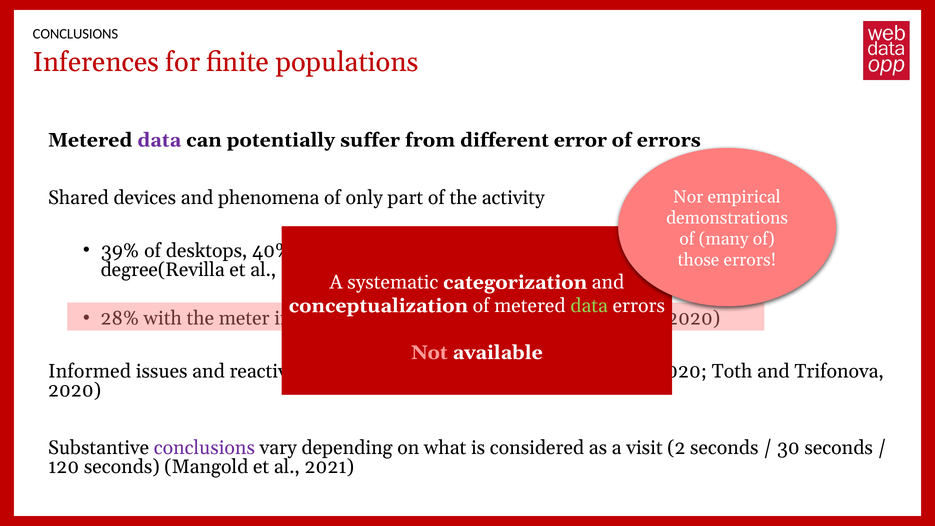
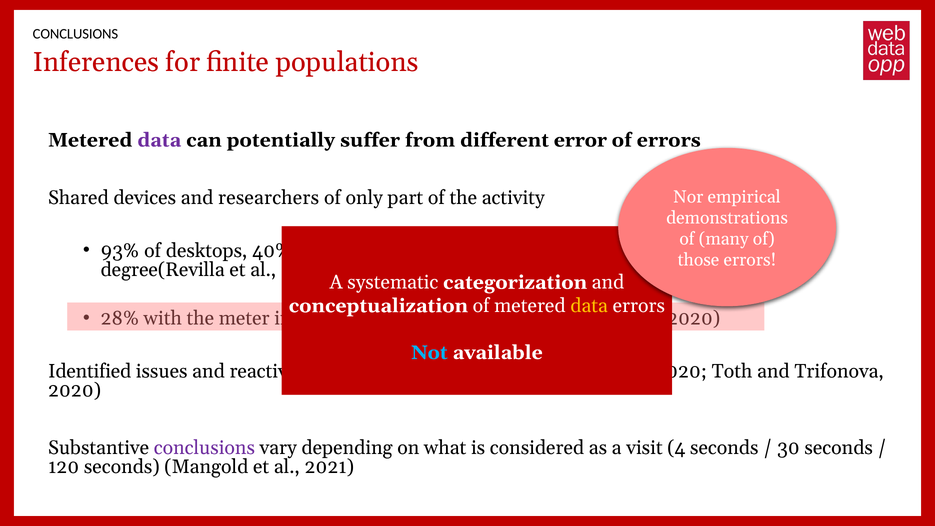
phenomena: phenomena -> researchers
39%: 39% -> 93%
data at (589, 306) colour: light green -> yellow
Not colour: pink -> light blue
Informed: Informed -> Identified
2: 2 -> 4
